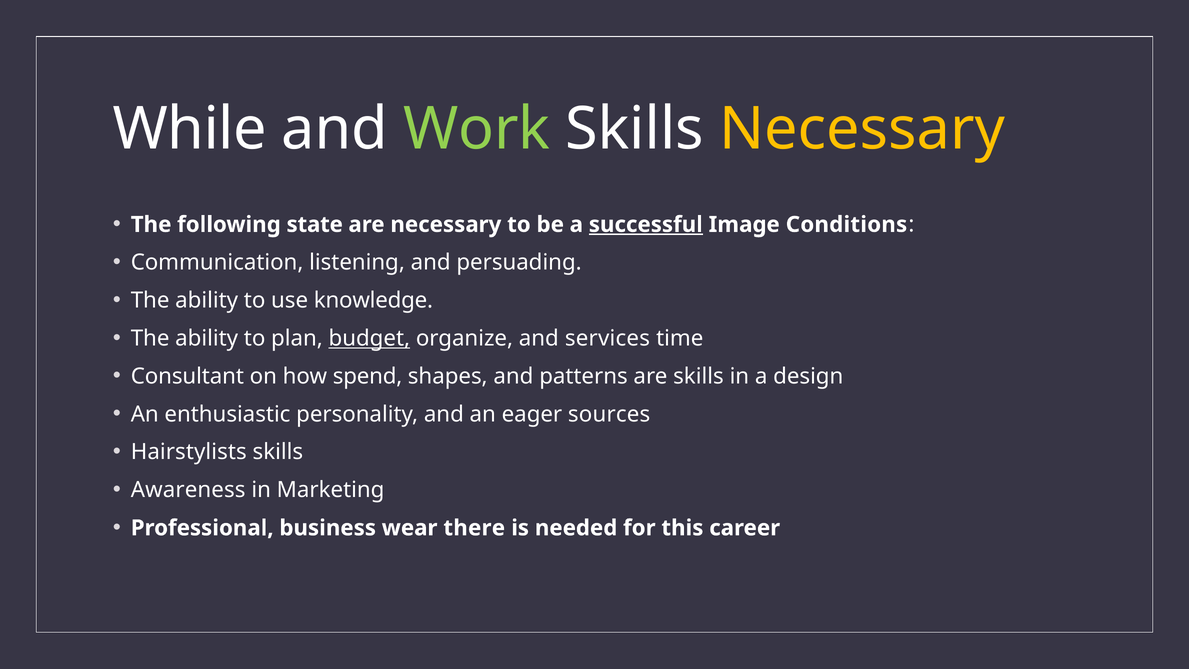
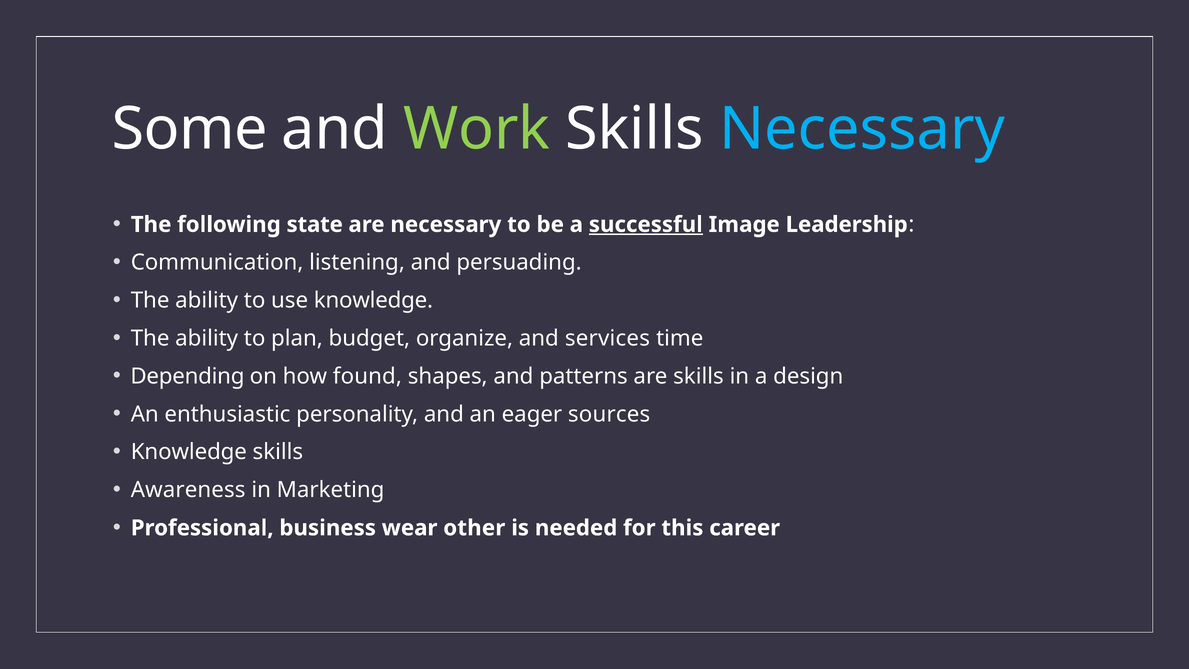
While: While -> Some
Necessary at (862, 129) colour: yellow -> light blue
Conditions: Conditions -> Leadership
budget underline: present -> none
Consultant: Consultant -> Depending
spend: spend -> found
Hairstylists at (189, 452): Hairstylists -> Knowledge
there: there -> other
